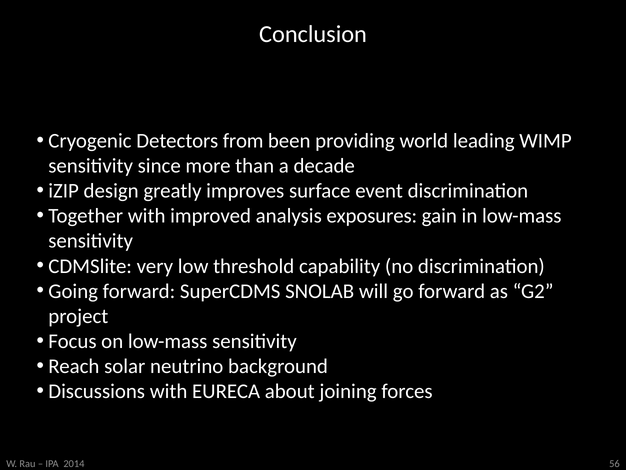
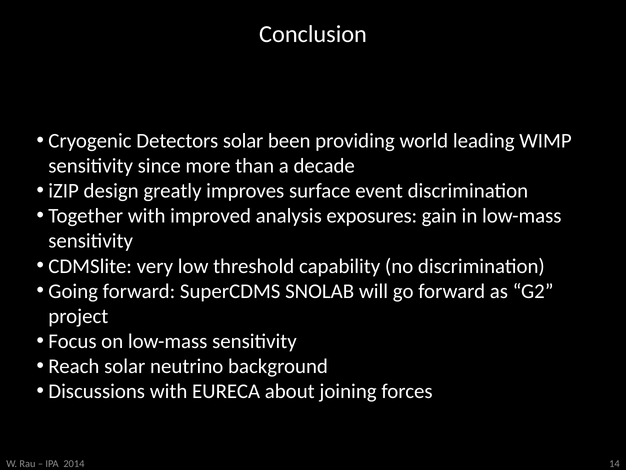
Detectors from: from -> solar
56: 56 -> 14
